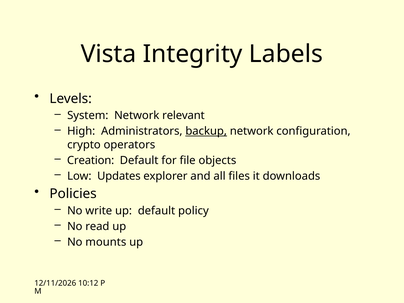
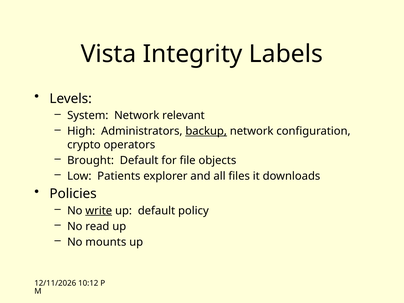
Creation: Creation -> Brought
Updates: Updates -> Patients
write underline: none -> present
